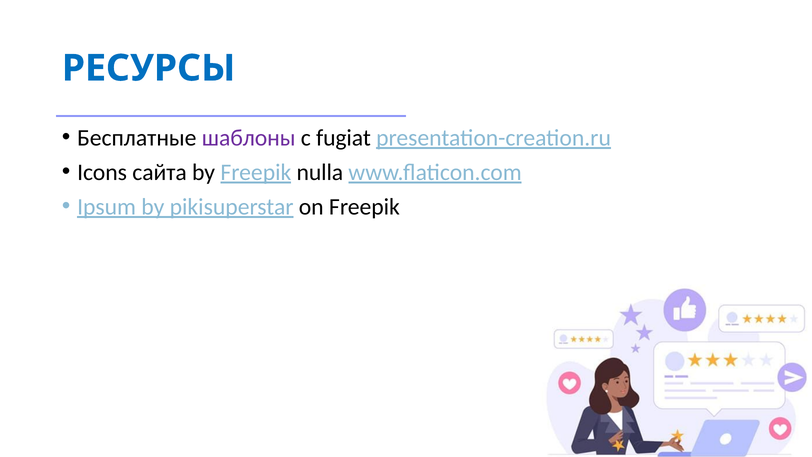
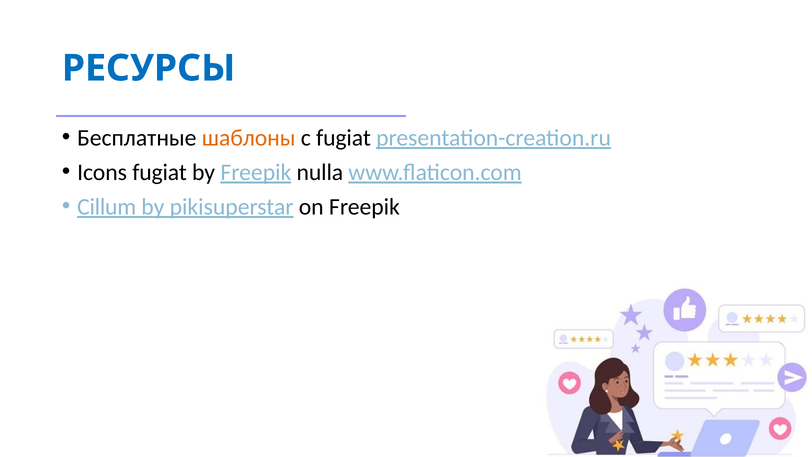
шаблоны colour: purple -> orange
Icons сайта: сайта -> fugiat
Ipsum: Ipsum -> Cillum
